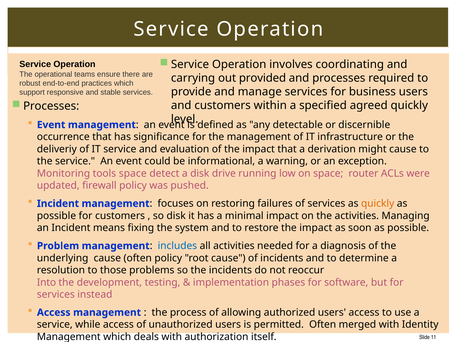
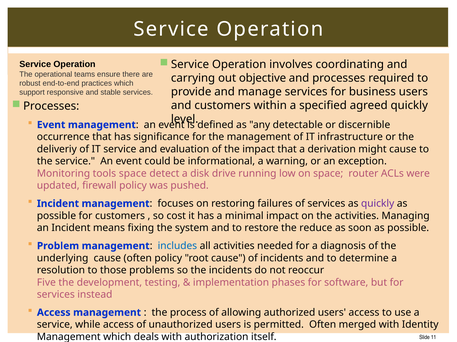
provided: provided -> objective
quickly at (378, 204) colour: orange -> purple
so disk: disk -> cost
restore the impact: impact -> reduce
Into: Into -> Five
